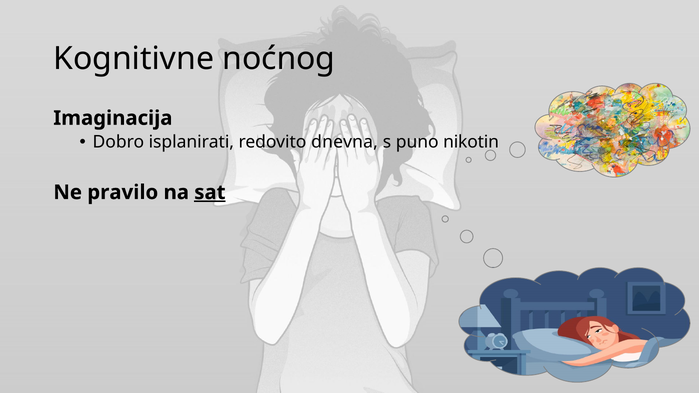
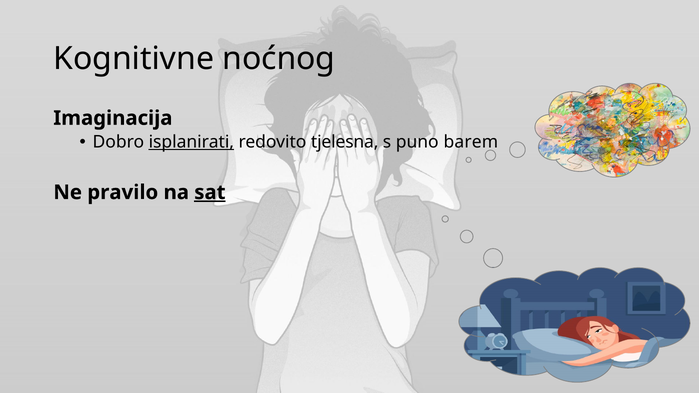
isplanirati underline: none -> present
dnevna: dnevna -> tjelesna
nikotin: nikotin -> barem
